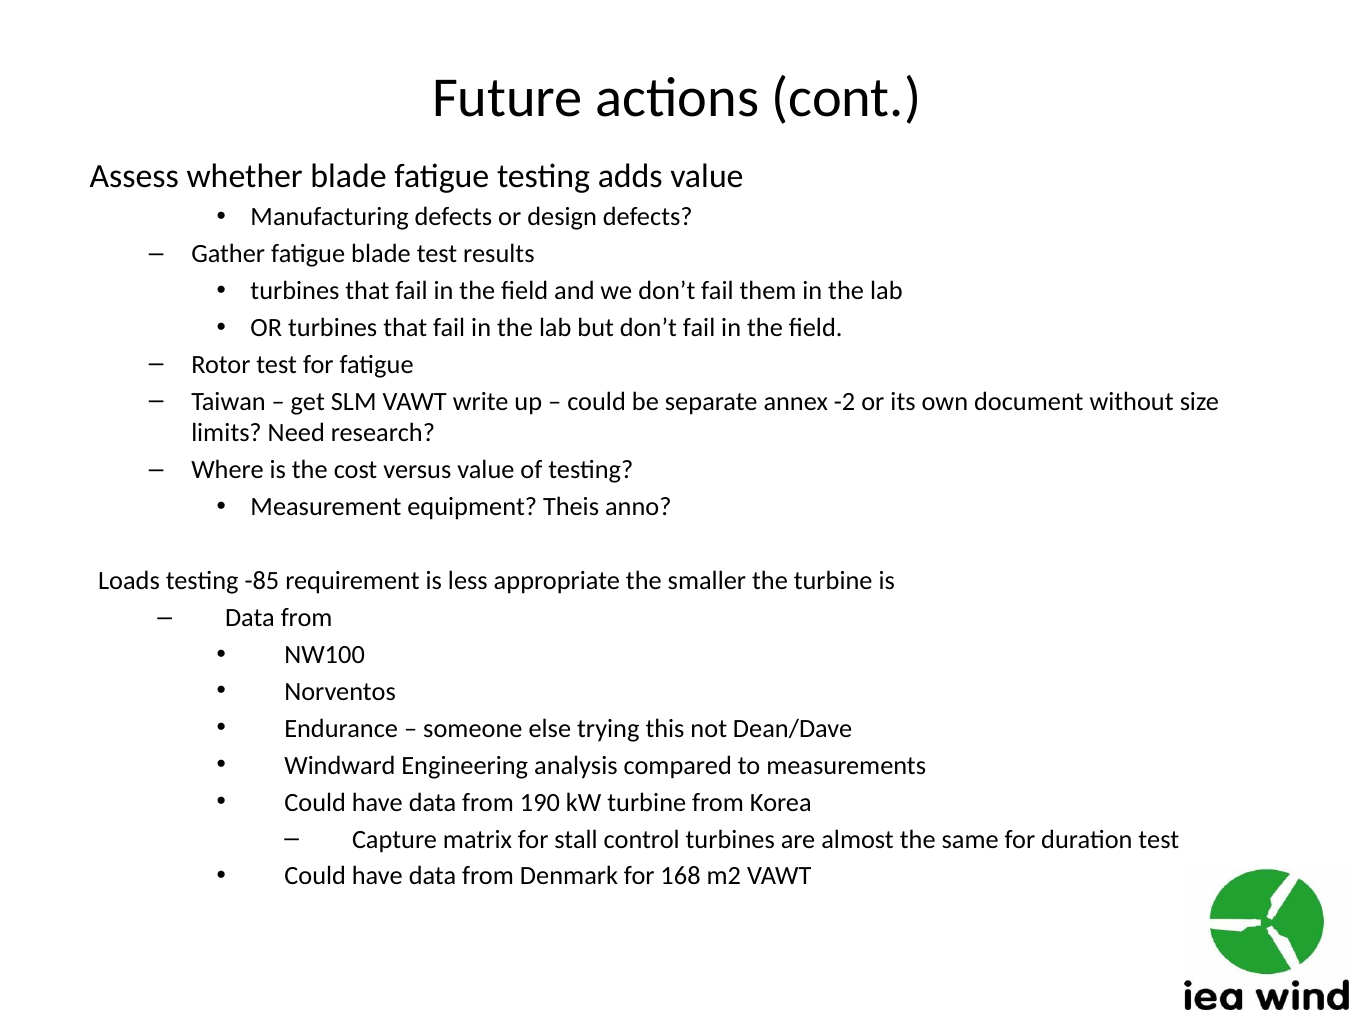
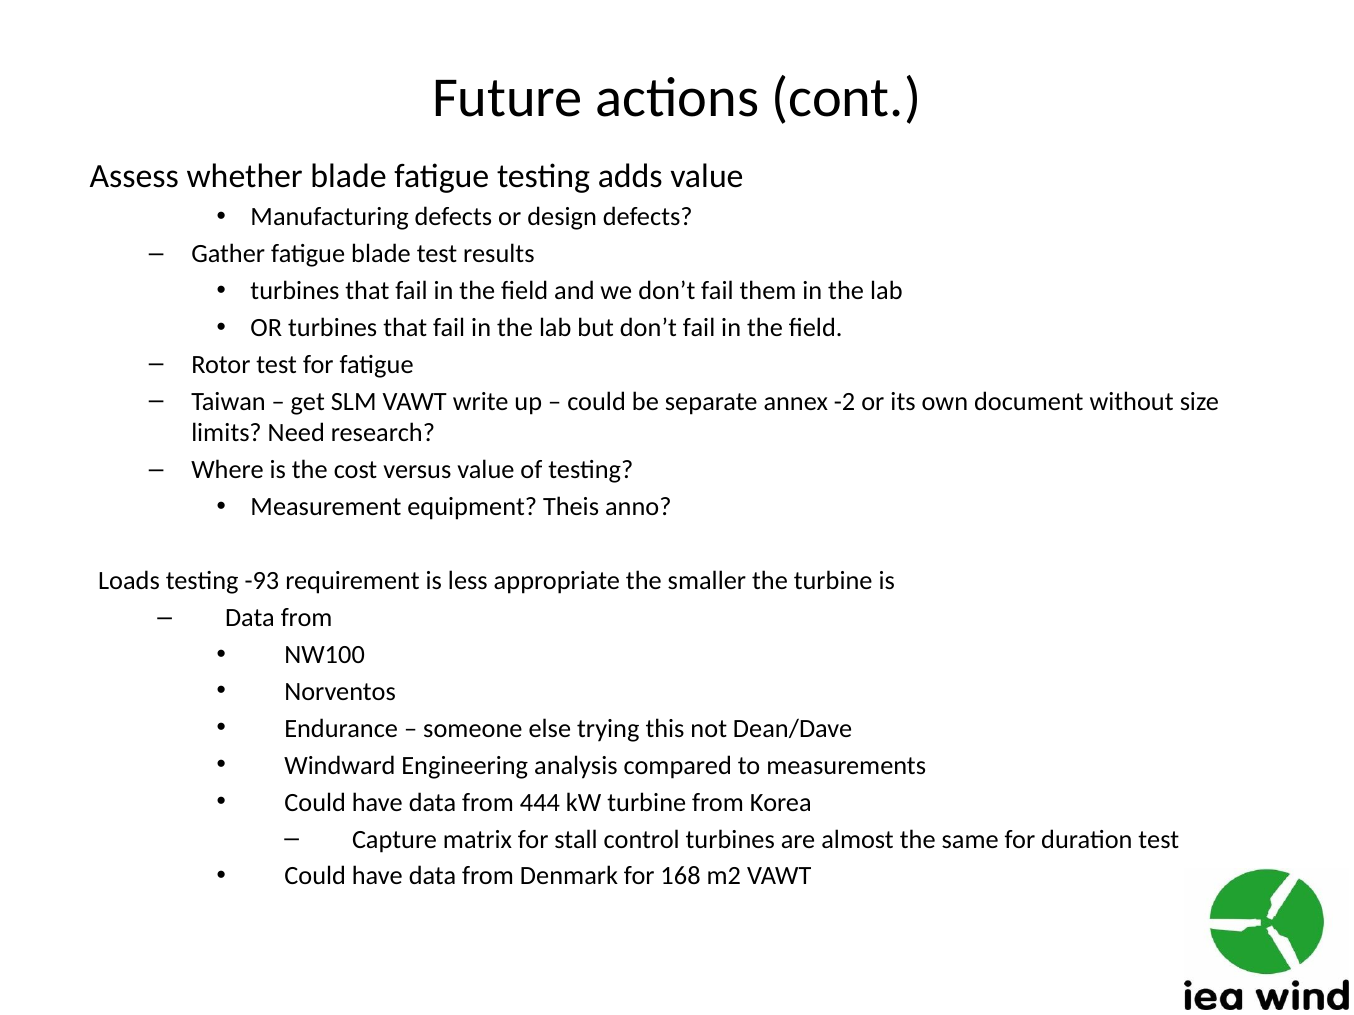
-85: -85 -> -93
190: 190 -> 444
